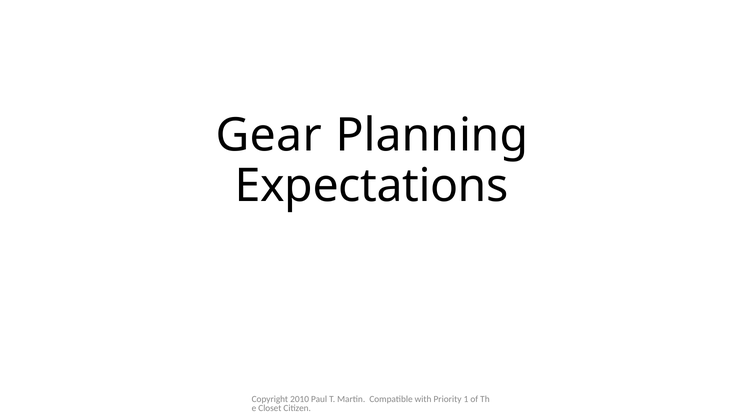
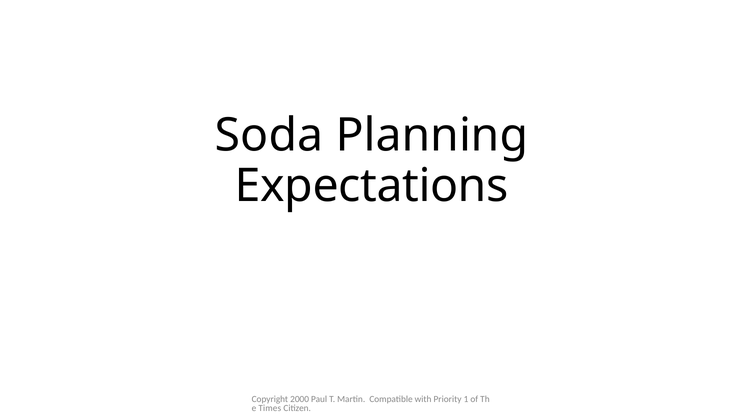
Gear: Gear -> Soda
2010: 2010 -> 2000
Closet: Closet -> Times
